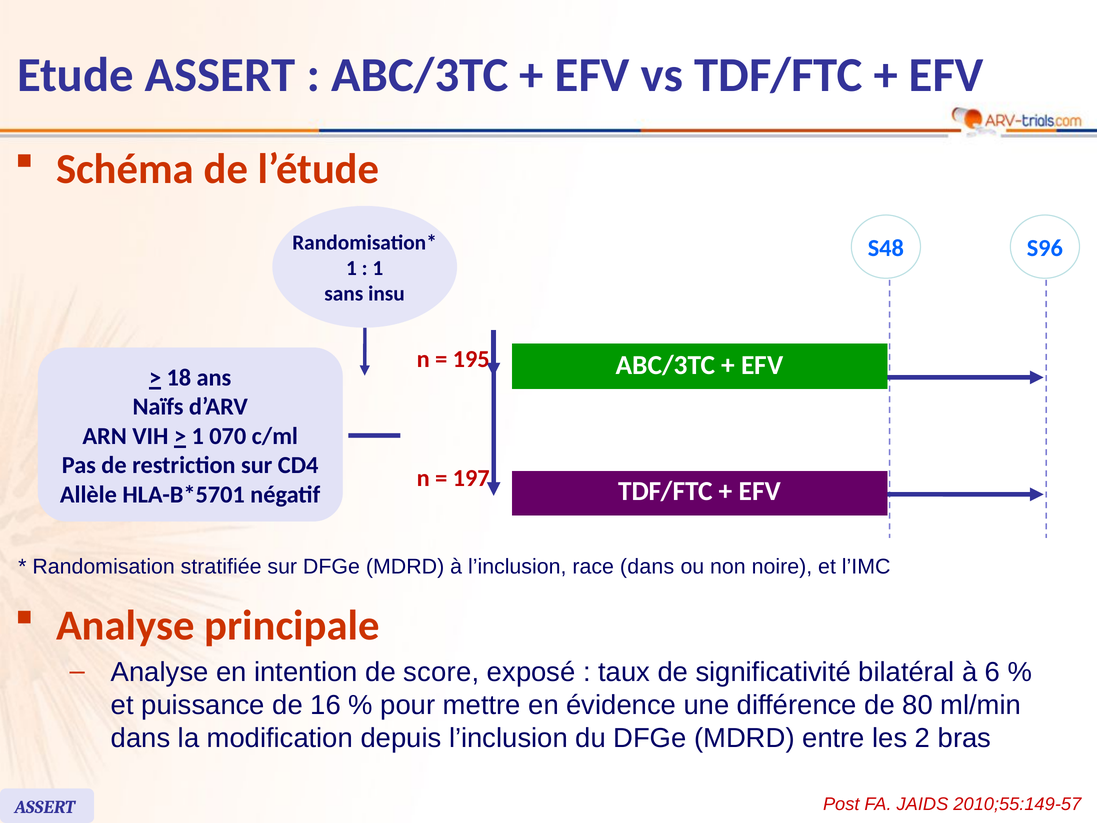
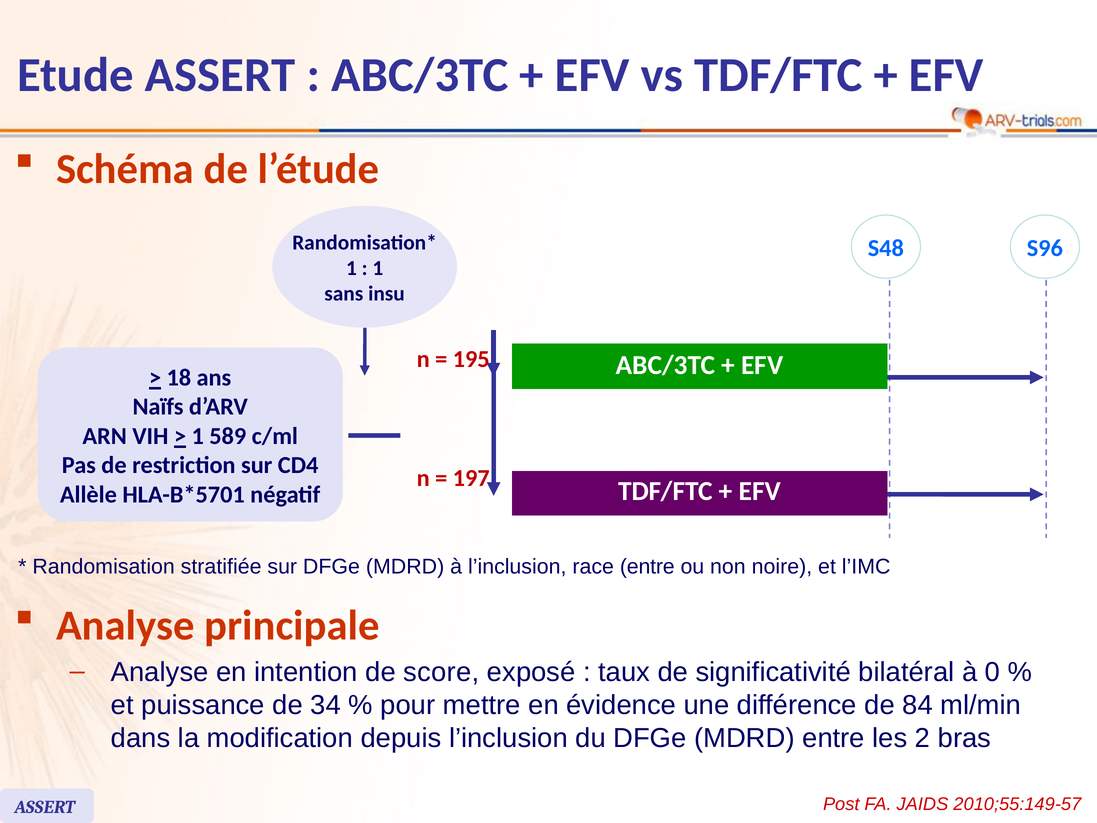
070: 070 -> 589
race dans: dans -> entre
6: 6 -> 0
16: 16 -> 34
80: 80 -> 84
